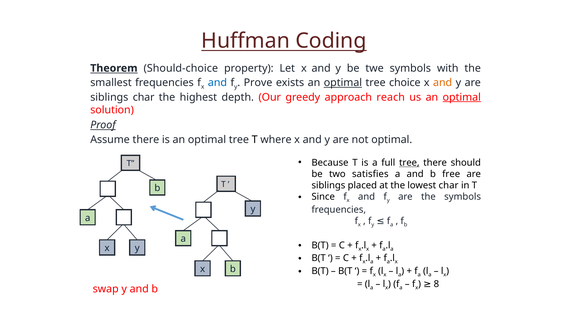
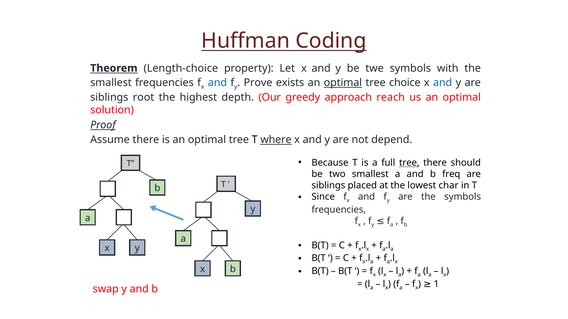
Should-choice: Should-choice -> Length-choice
and at (443, 83) colour: orange -> blue
siblings char: char -> root
optimal at (462, 97) underline: present -> none
where underline: none -> present
not optimal: optimal -> depend
two satisfies: satisfies -> smallest
free: free -> freq
8: 8 -> 1
